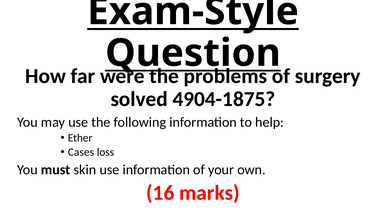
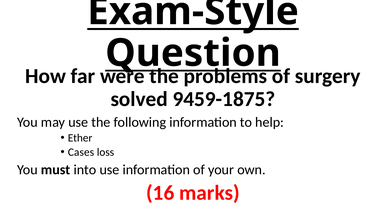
4904-1875: 4904-1875 -> 9459-1875
skin: skin -> into
